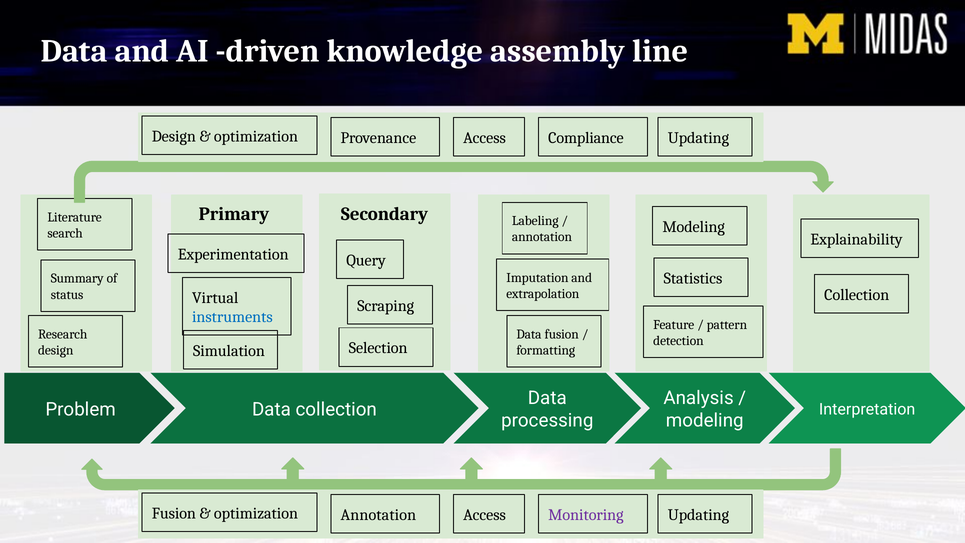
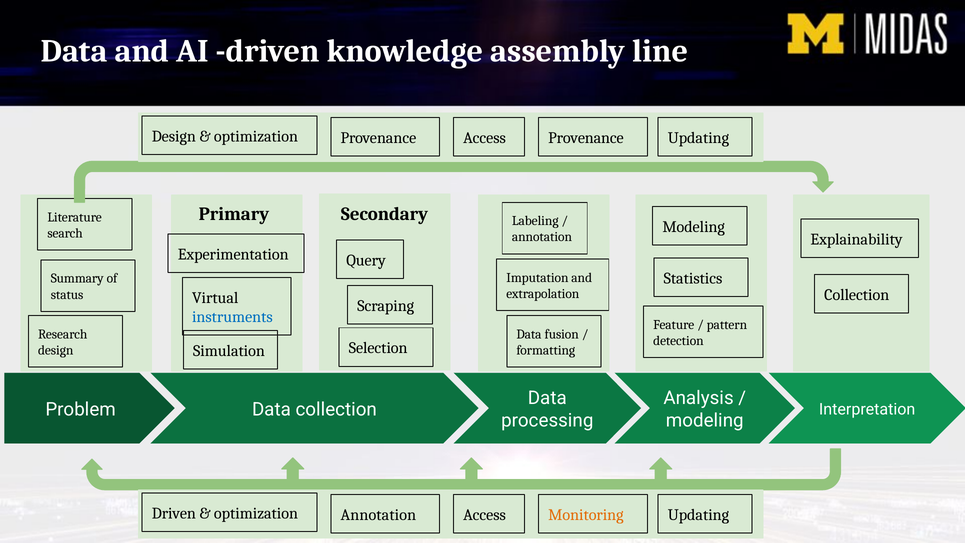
Access Compliance: Compliance -> Provenance
Fusion at (174, 513): Fusion -> Driven
Monitoring colour: purple -> orange
